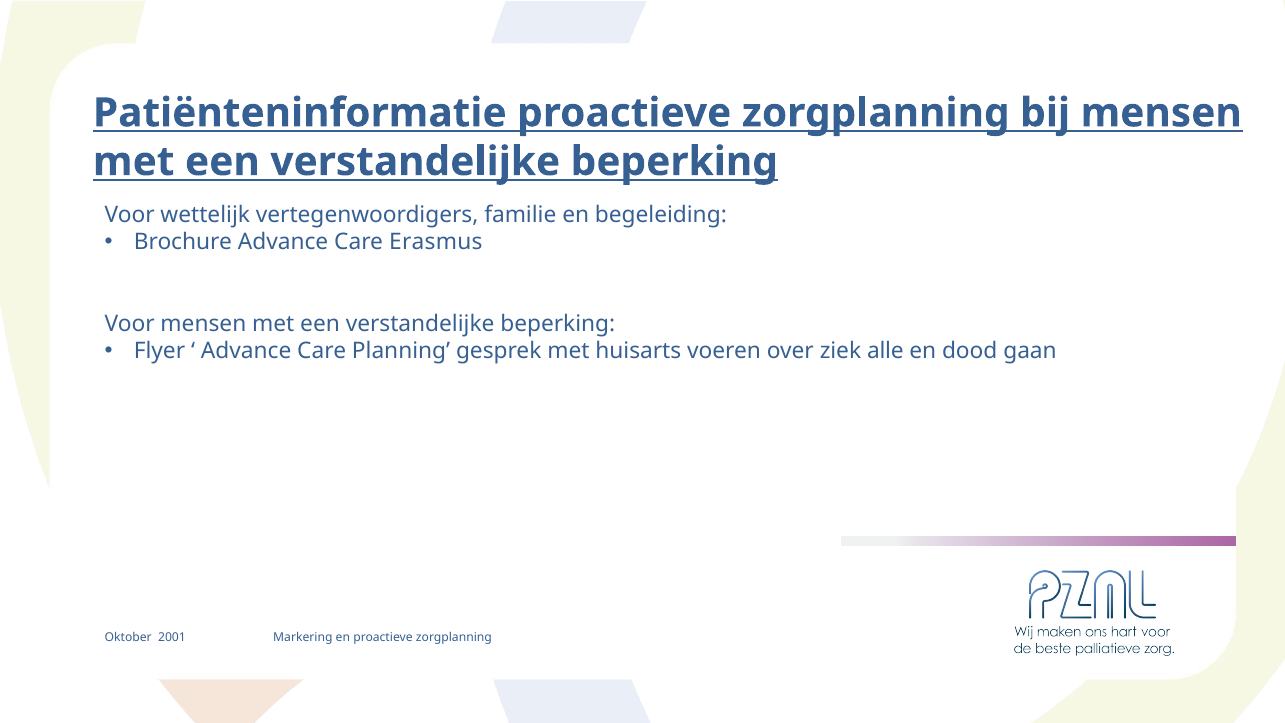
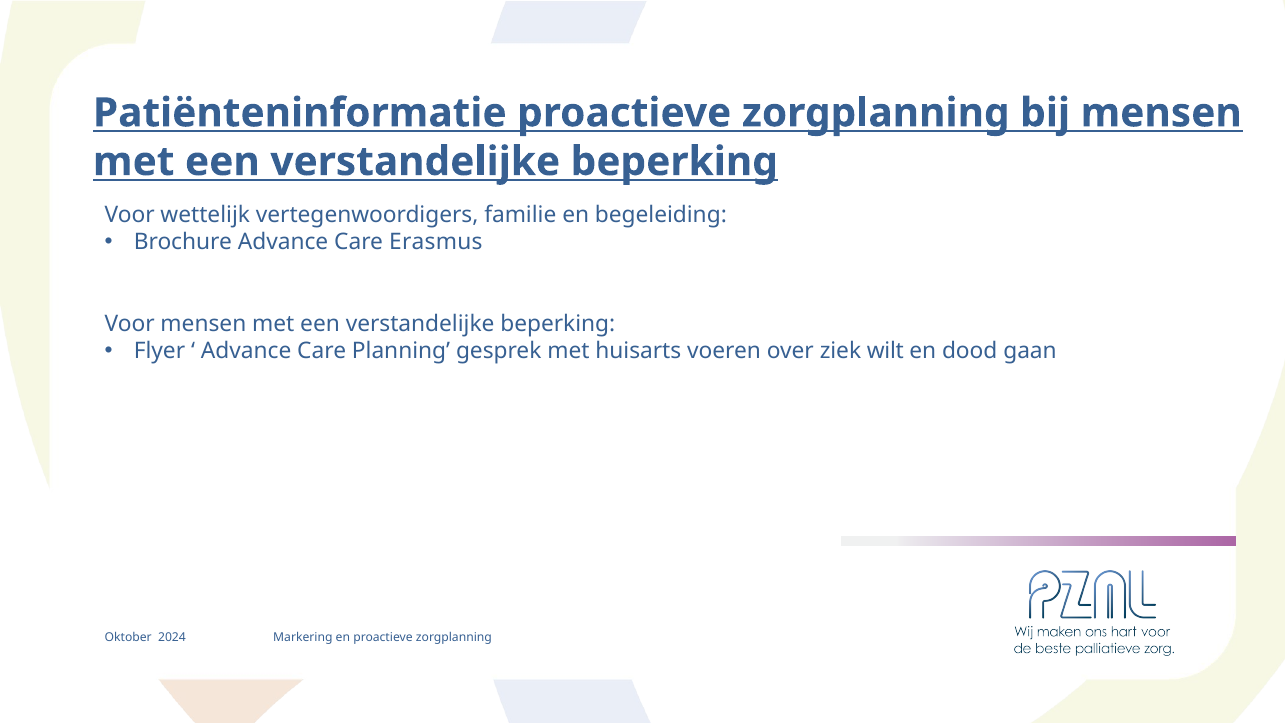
alle: alle -> wilt
2001: 2001 -> 2024
